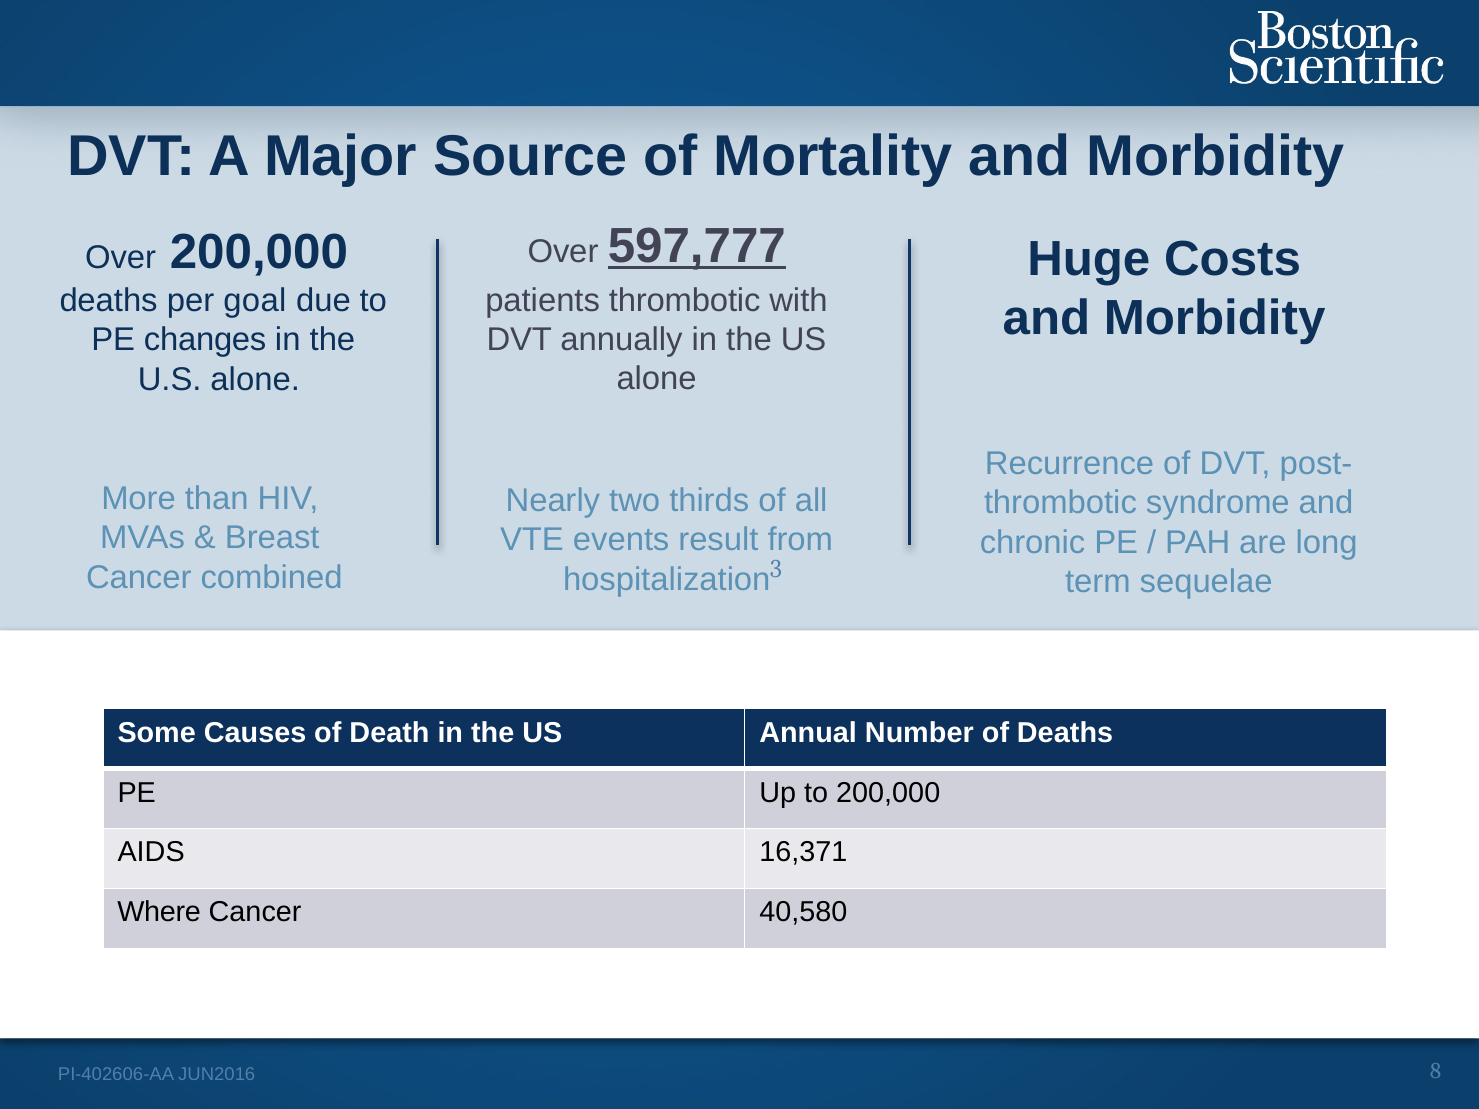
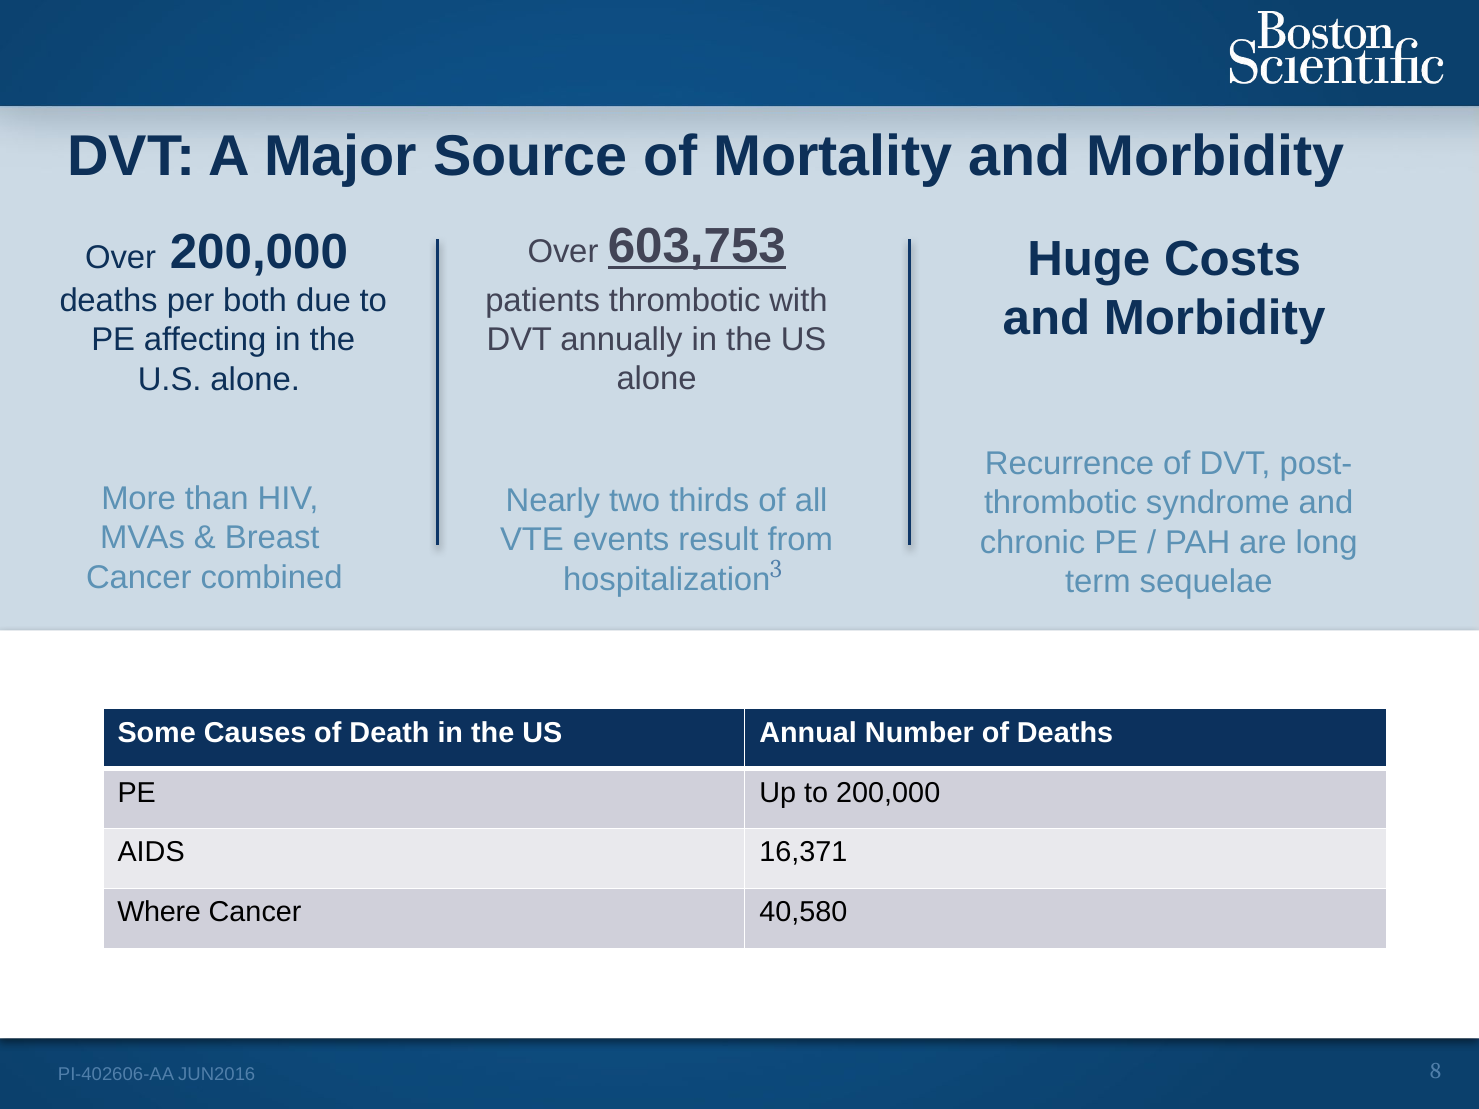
597,777: 597,777 -> 603,753
goal: goal -> both
changes: changes -> affecting
